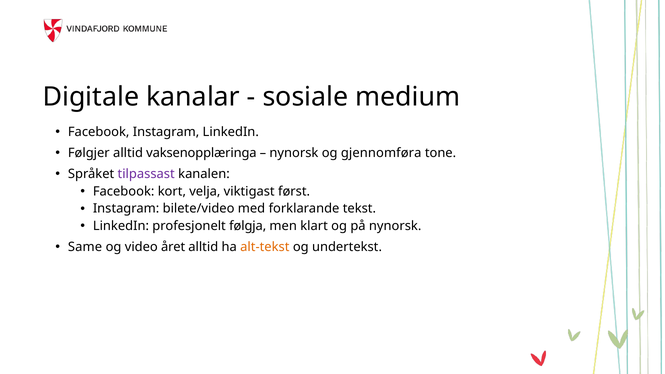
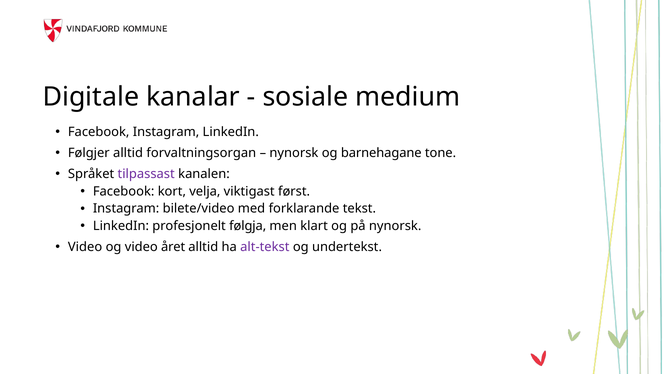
vaksenopplæringa: vaksenopplæringa -> forvaltningsorgan
gjennomføra: gjennomføra -> barnehagane
Same at (85, 247): Same -> Video
alt-tekst colour: orange -> purple
